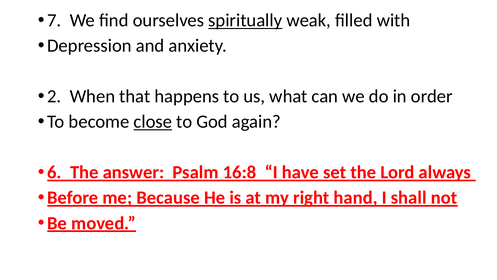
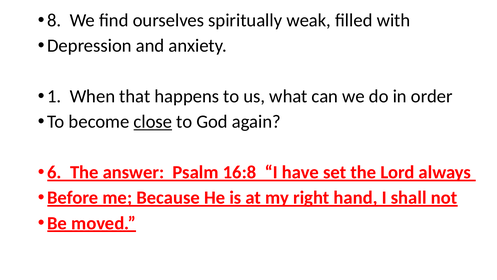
7: 7 -> 8
spiritually underline: present -> none
2: 2 -> 1
